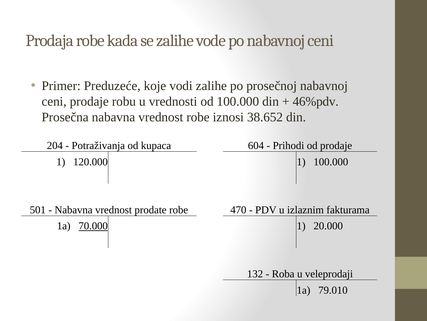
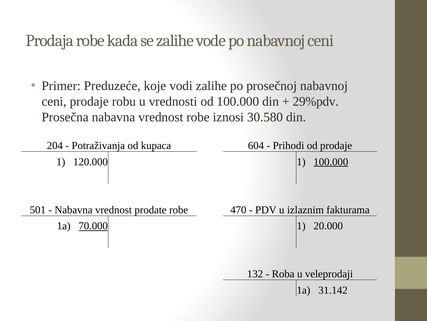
46%pdv: 46%pdv -> 29%pdv
38.652: 38.652 -> 30.580
100.000 at (331, 161) underline: none -> present
79.010: 79.010 -> 31.142
